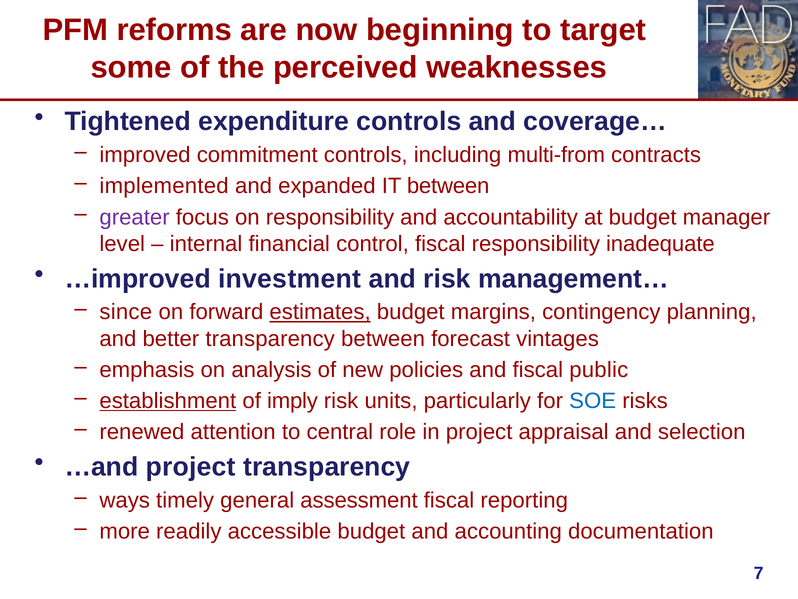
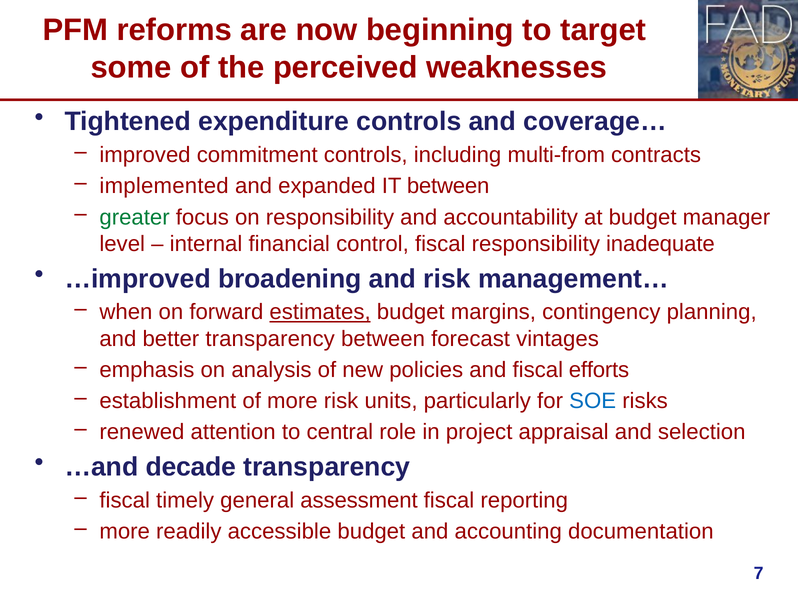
greater colour: purple -> green
investment: investment -> broadening
since: since -> when
public: public -> efforts
establishment underline: present -> none
of imply: imply -> more
…and project: project -> decade
ways at (125, 500): ways -> fiscal
